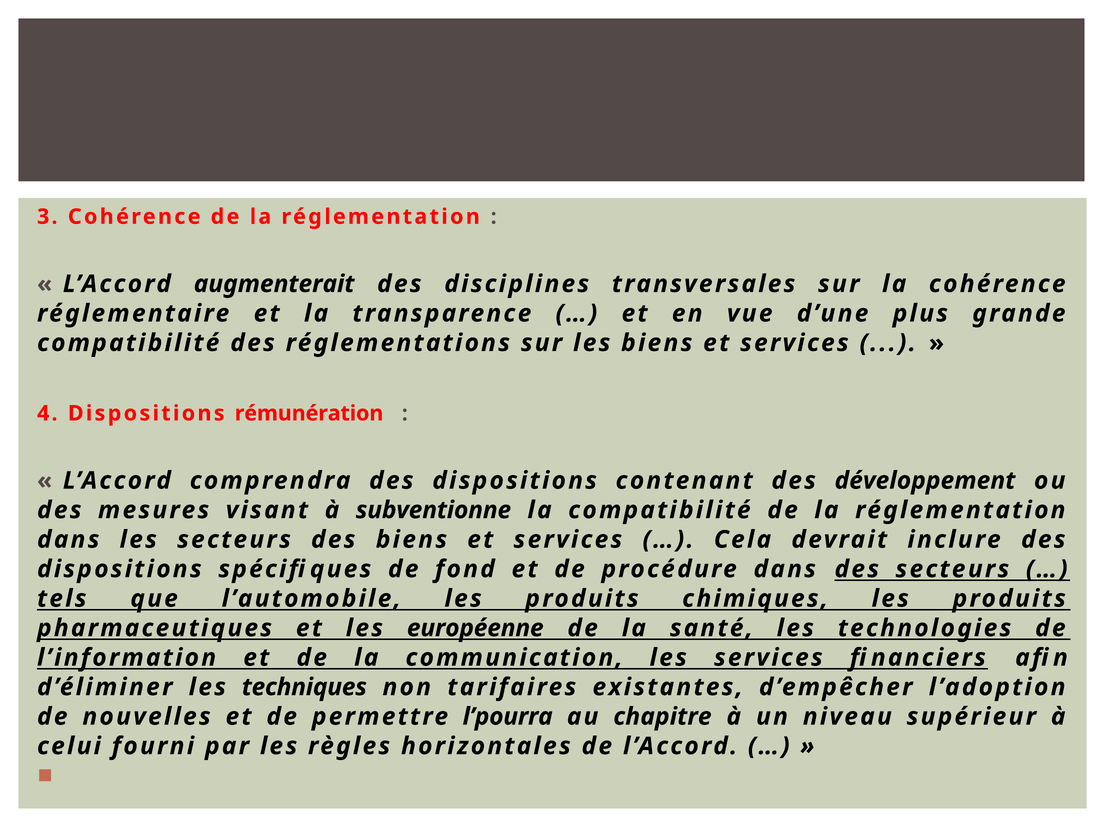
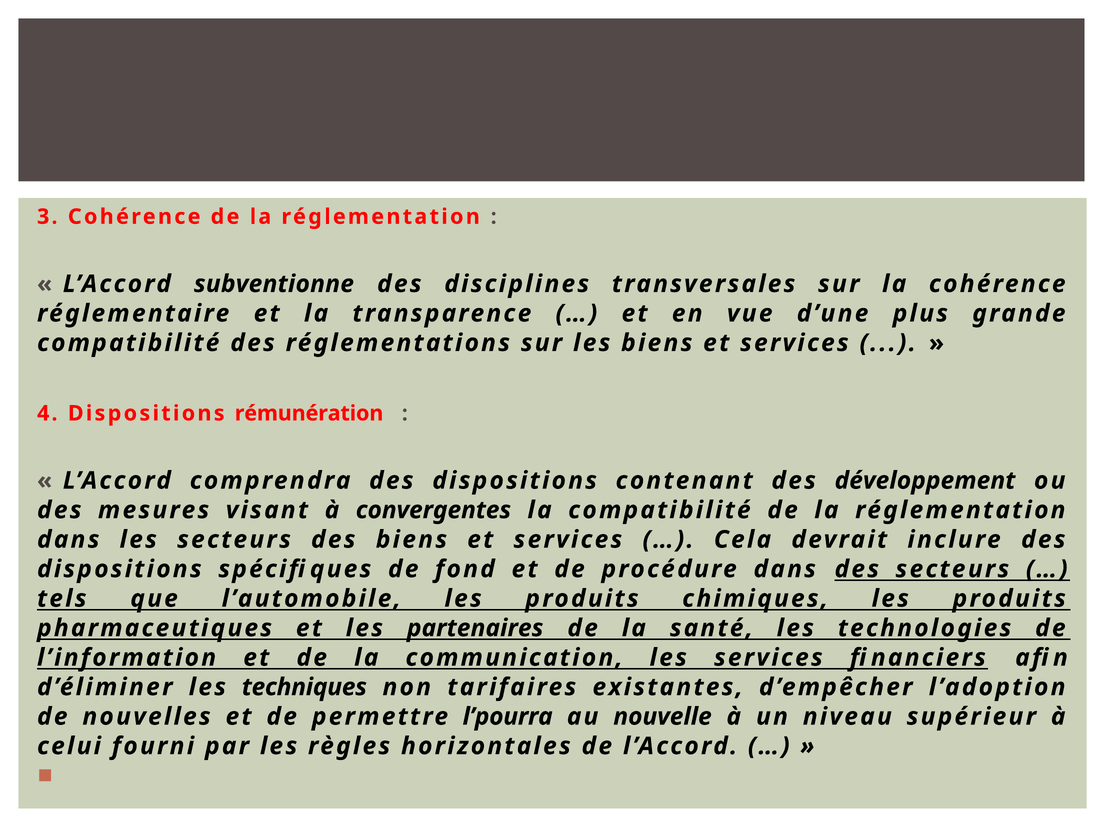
augmenterait: augmenterait -> subventionne
subventionne: subventionne -> convergentes
européenne: européenne -> partenaires
chapitre: chapitre -> nouvelle
